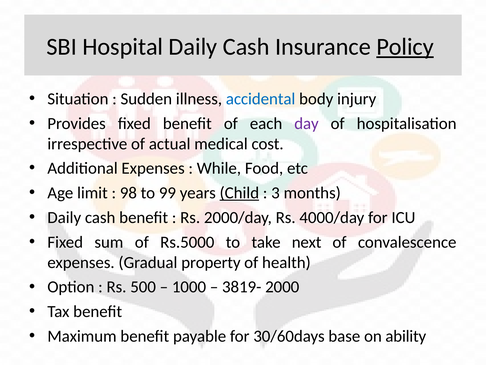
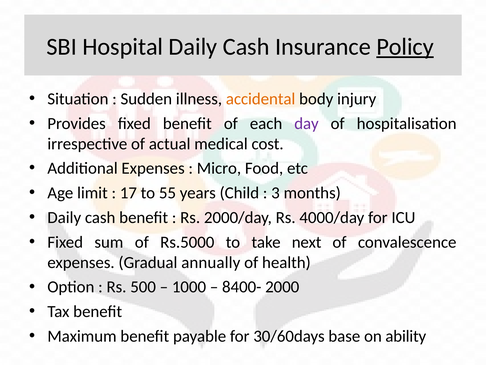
accidental colour: blue -> orange
While: While -> Micro
98: 98 -> 17
99: 99 -> 55
Child underline: present -> none
property: property -> annually
3819-: 3819- -> 8400-
